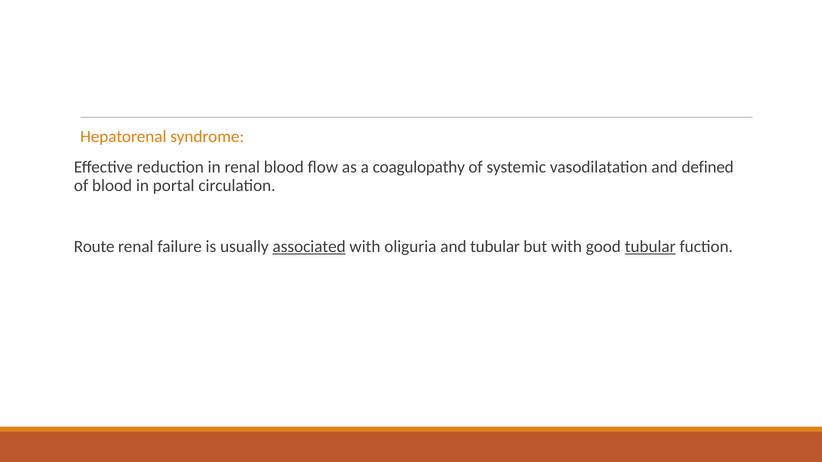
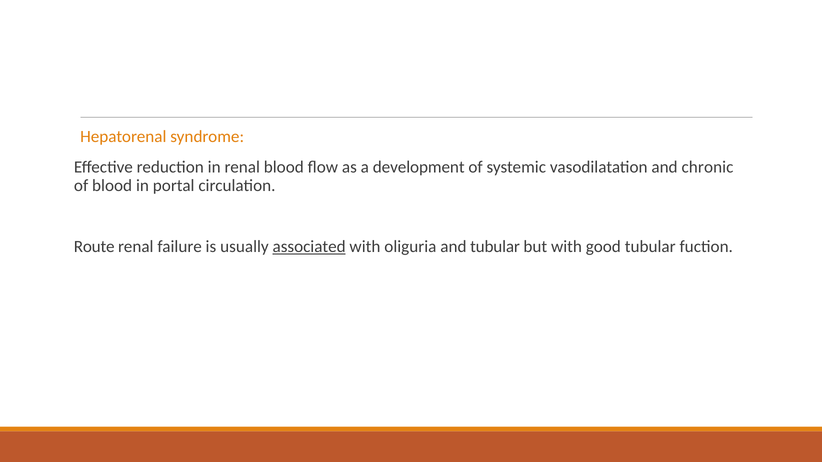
coagulopathy: coagulopathy -> development
defined: defined -> chronic
tubular at (650, 247) underline: present -> none
